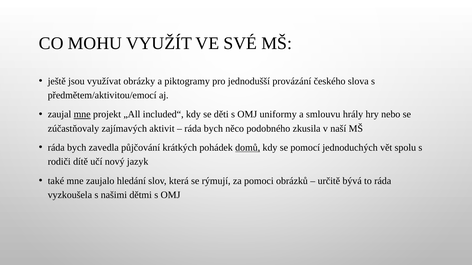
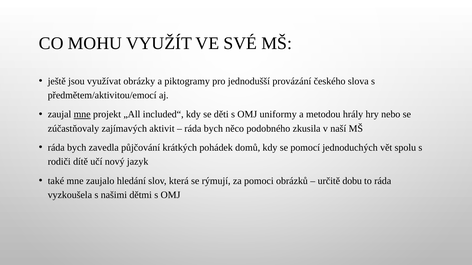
smlouvu: smlouvu -> metodou
domů underline: present -> none
bývá: bývá -> dobu
